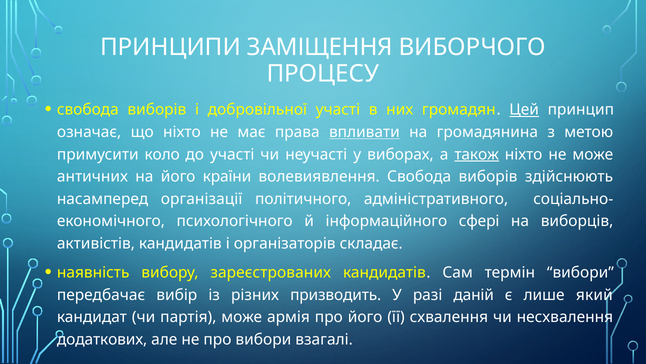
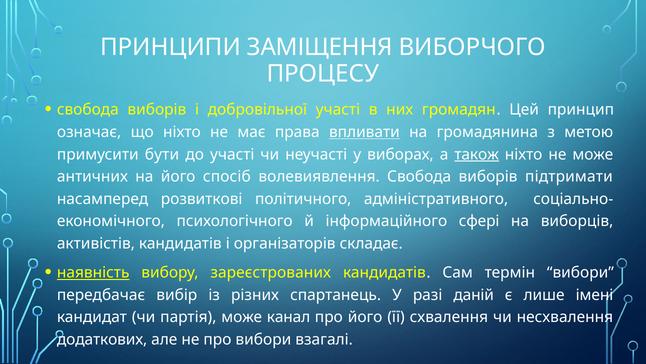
Цей underline: present -> none
коло: коло -> бути
країни: країни -> спосіб
здійснюють: здійснюють -> підтримати
організації: організації -> розвиткові
наявність underline: none -> present
призводить: призводить -> спартанець
який: який -> імені
армія: армія -> канал
